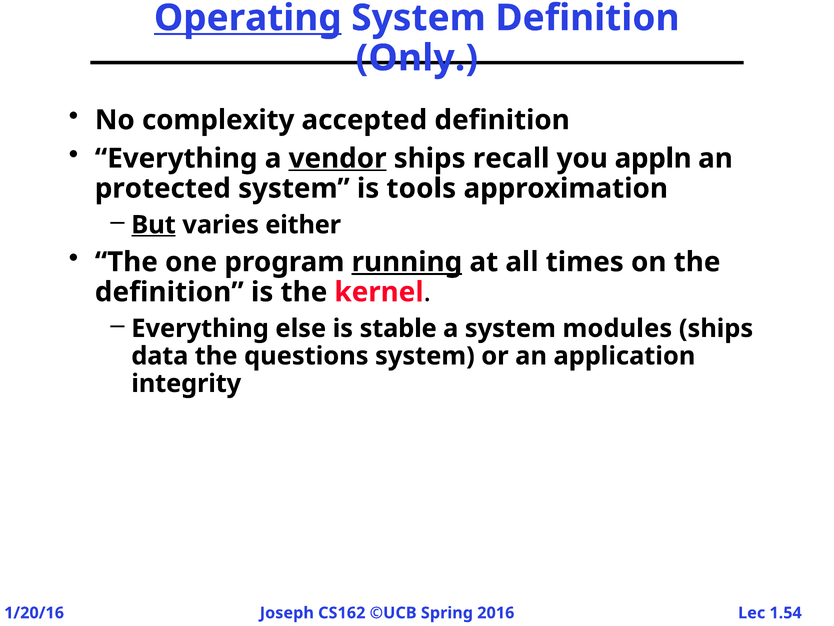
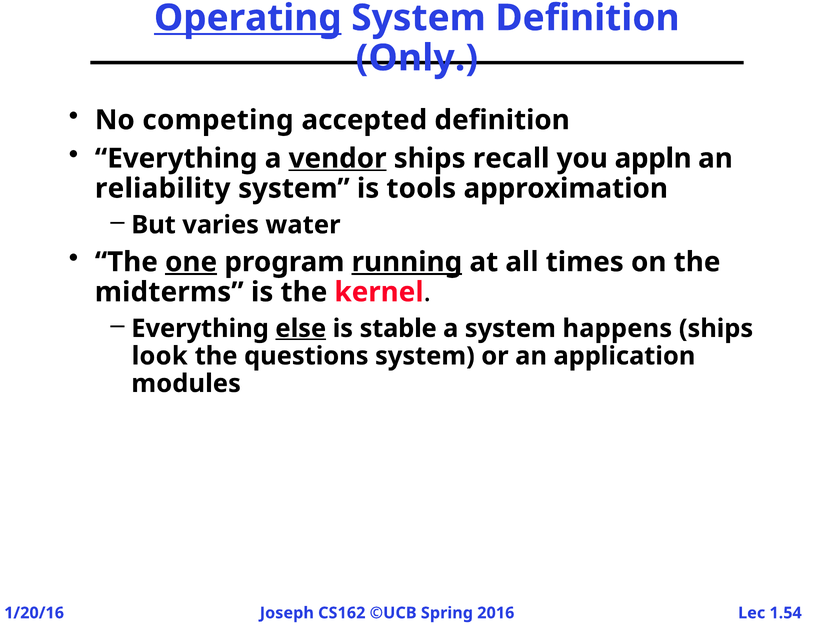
complexity: complexity -> competing
protected: protected -> reliability
But underline: present -> none
either: either -> water
one underline: none -> present
definition at (169, 292): definition -> midterms
else underline: none -> present
modules: modules -> happens
data: data -> look
integrity: integrity -> modules
